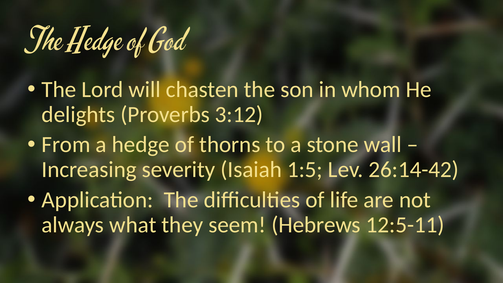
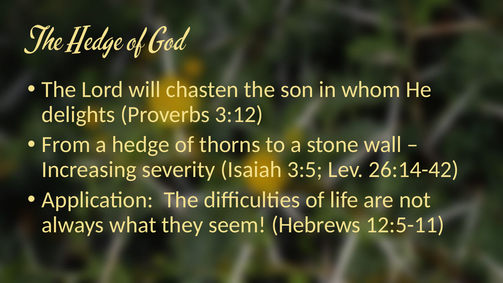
1:5: 1:5 -> 3:5
